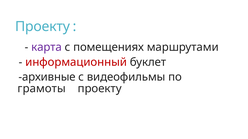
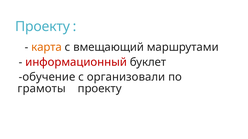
карта colour: purple -> orange
помещениях: помещениях -> вмещающий
архивные: архивные -> обучение
видеофильмы: видеофильмы -> организовали
